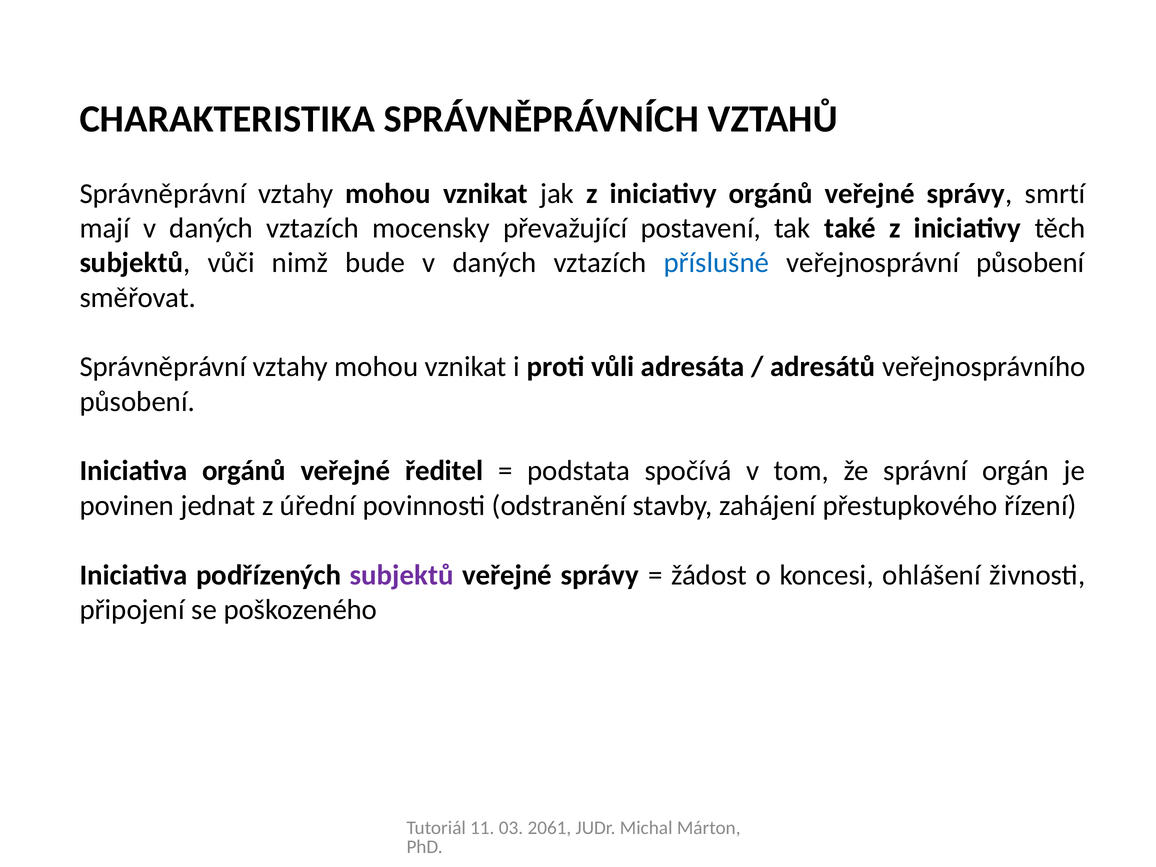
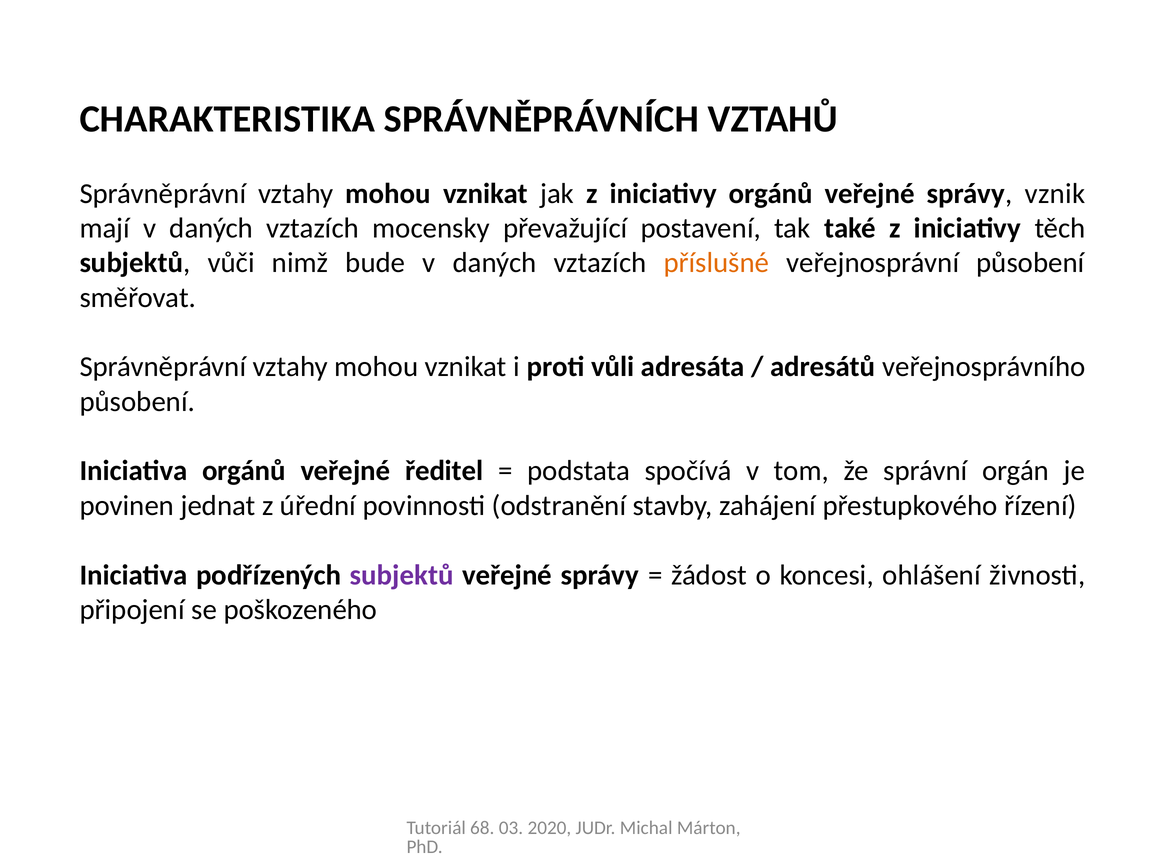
smrtí: smrtí -> vznik
příslušné colour: blue -> orange
11: 11 -> 68
2061: 2061 -> 2020
